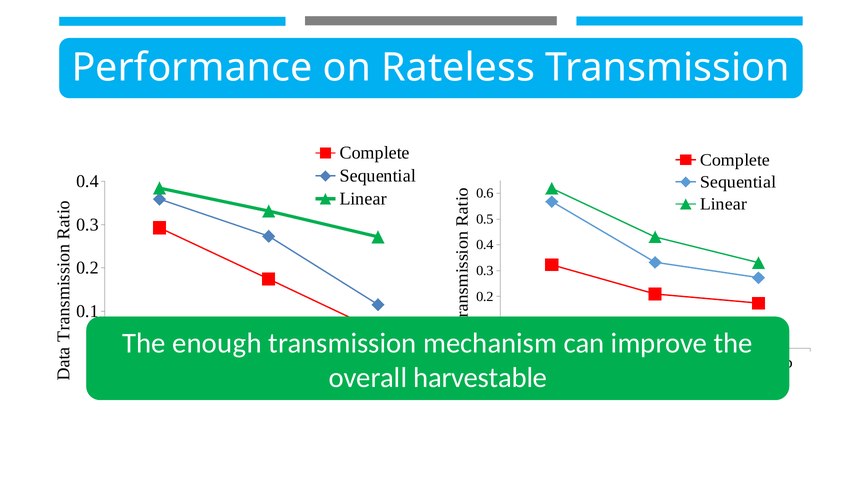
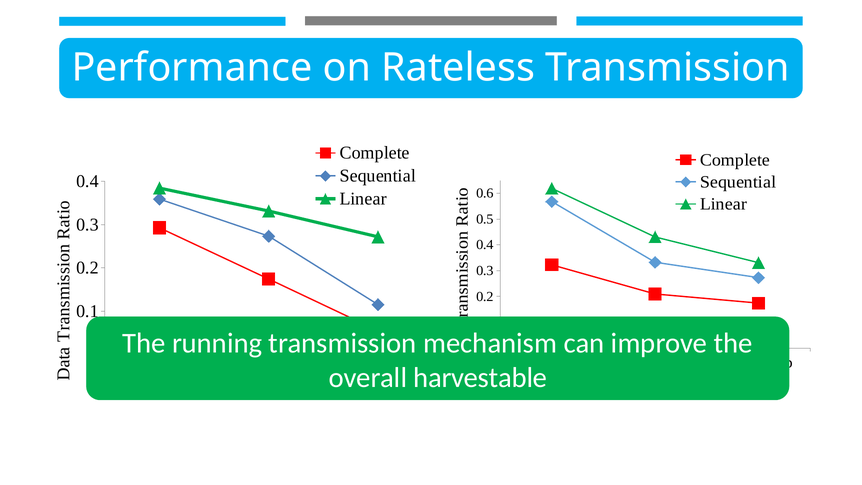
enough: enough -> running
